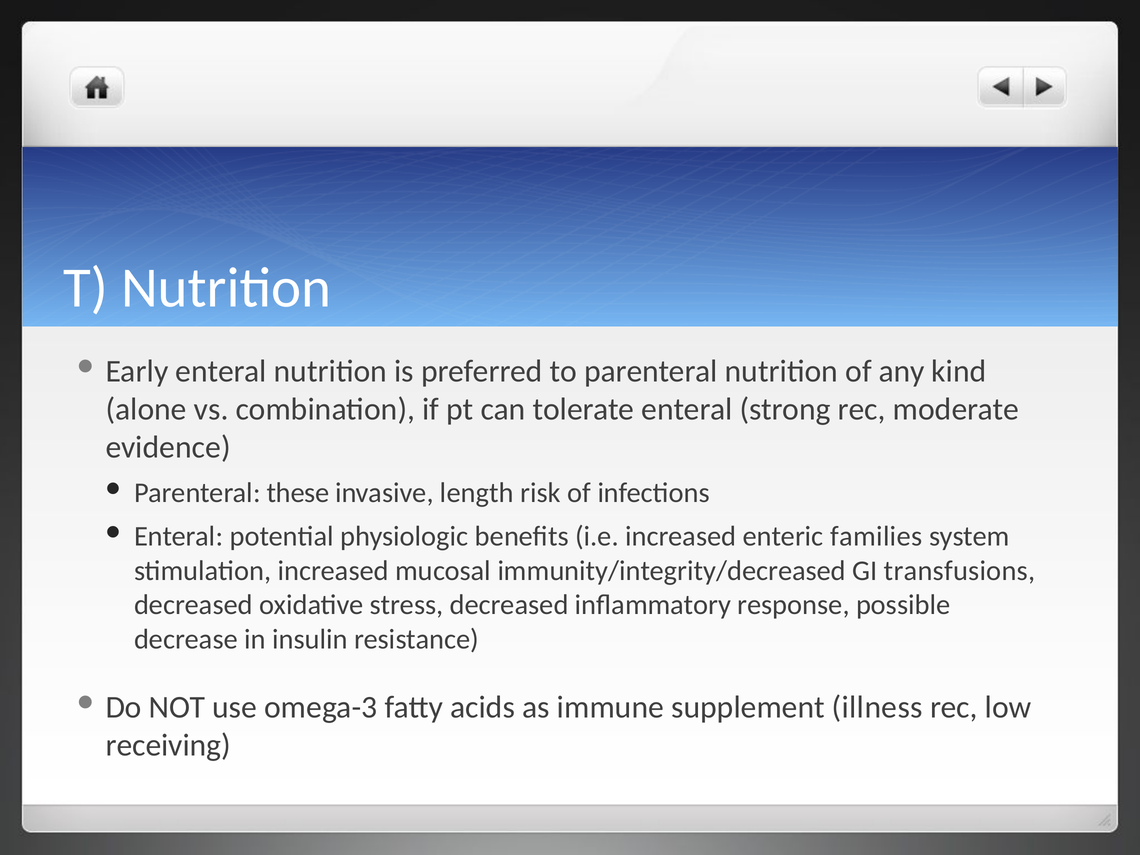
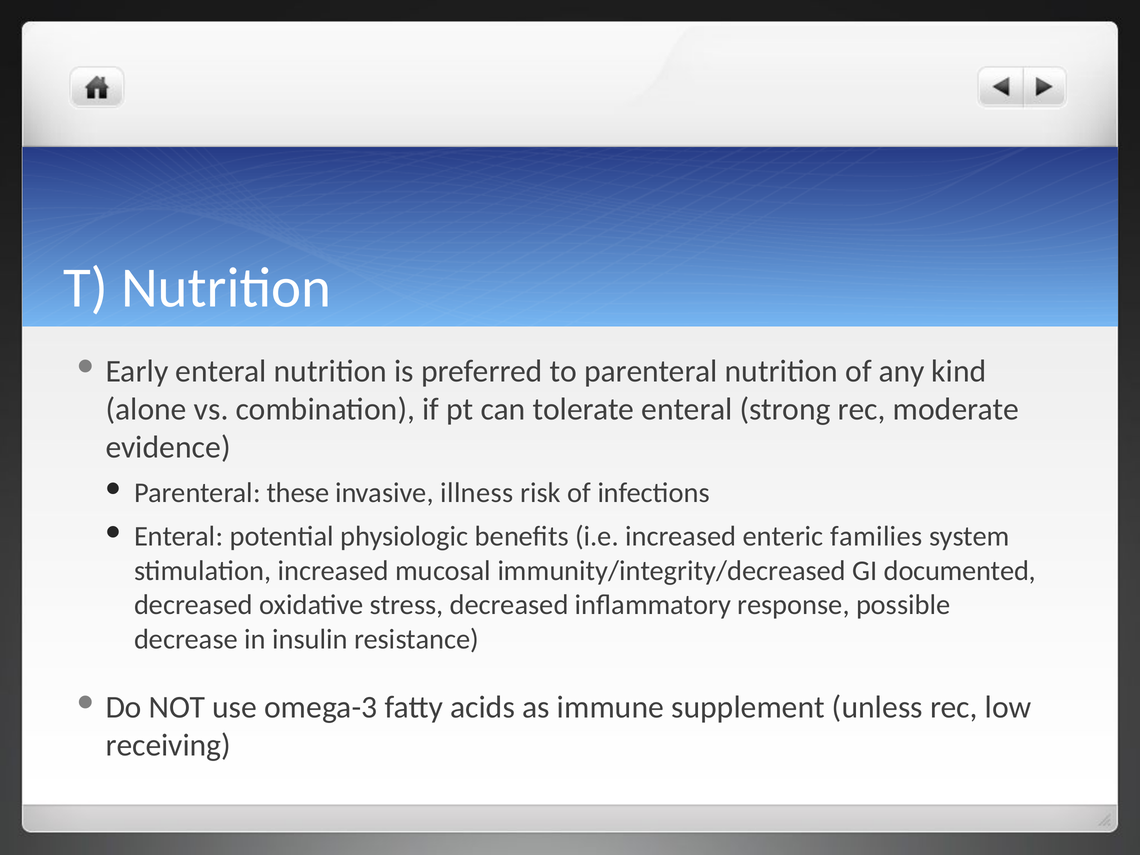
length: length -> illness
transfusions: transfusions -> documented
illness: illness -> unless
